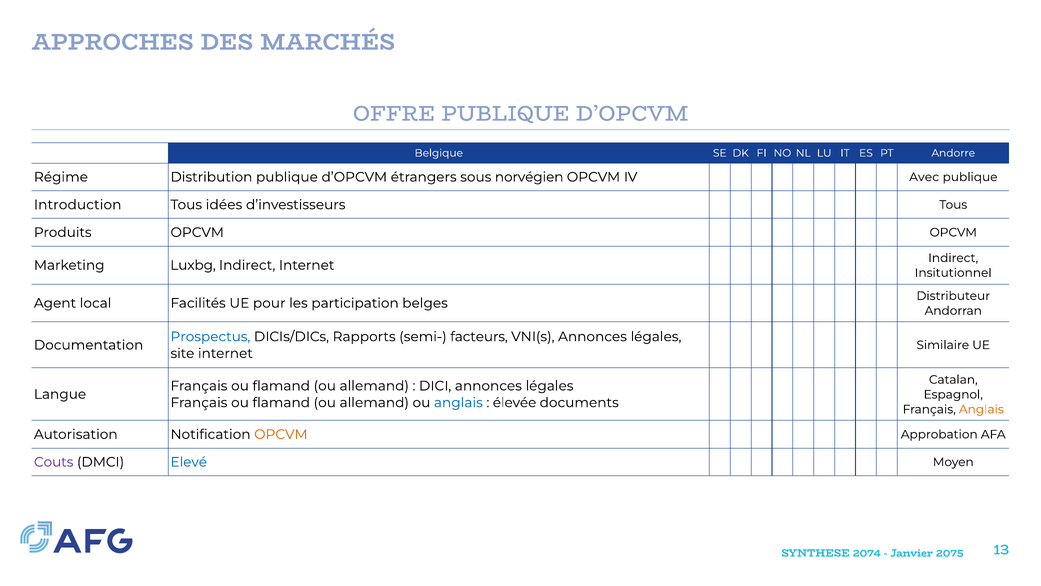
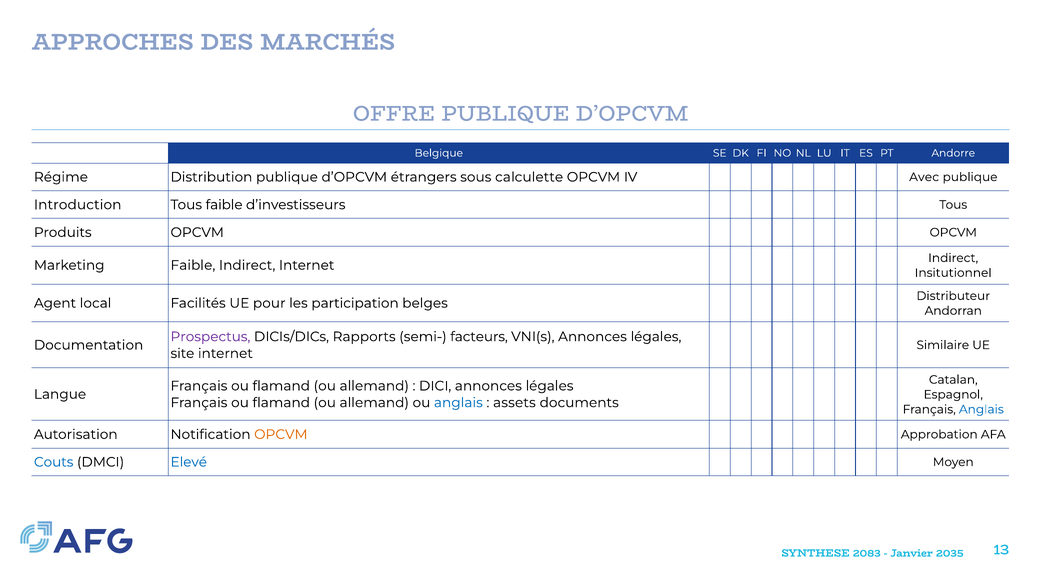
norvégien: norvégien -> calculette
Tous idées: idées -> faible
Marketing Luxbg: Luxbg -> Faible
Prospectus colour: blue -> purple
élevée: élevée -> assets
Anglais at (981, 409) colour: orange -> blue
Couts colour: purple -> blue
2074: 2074 -> 2083
2075: 2075 -> 2035
